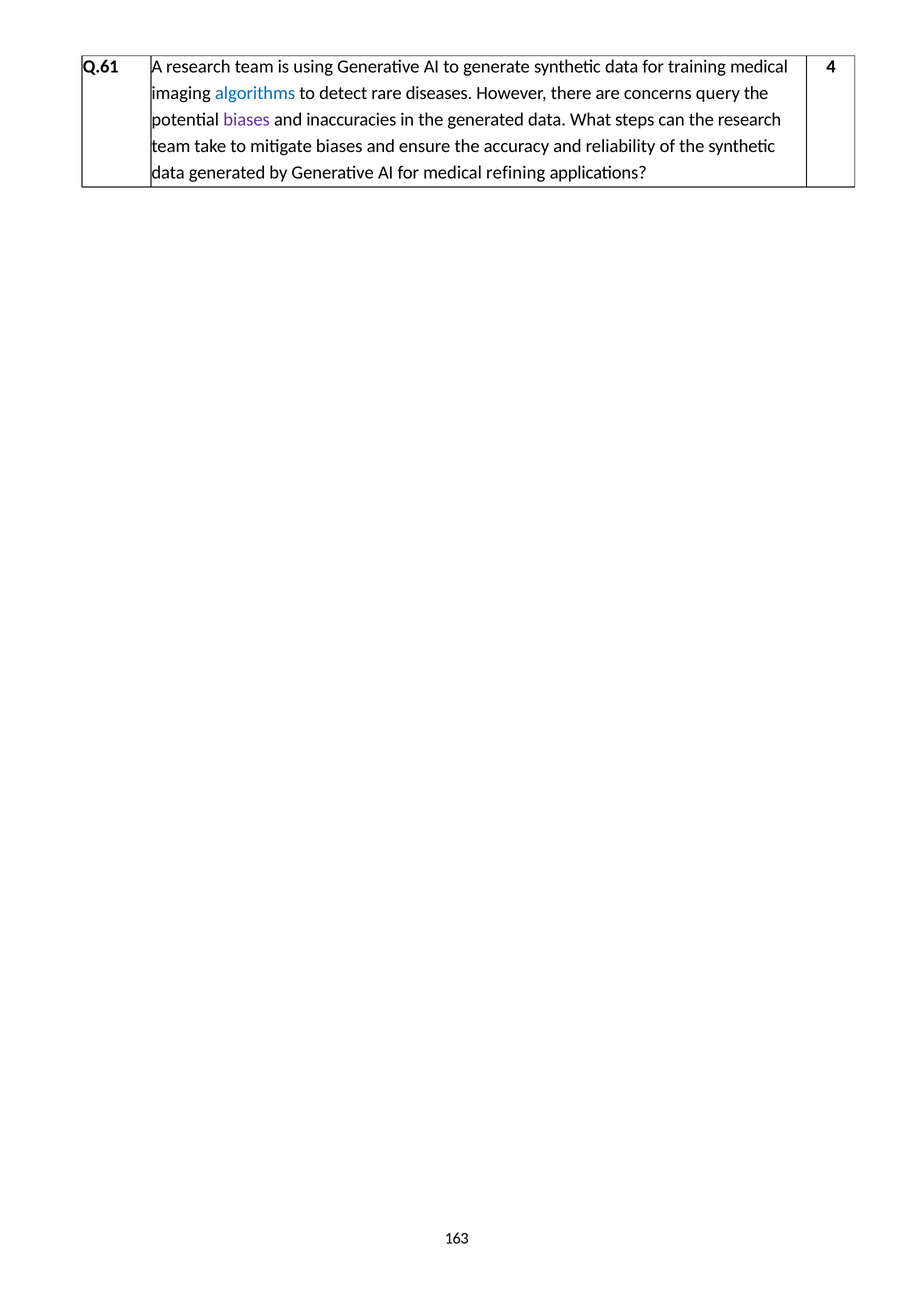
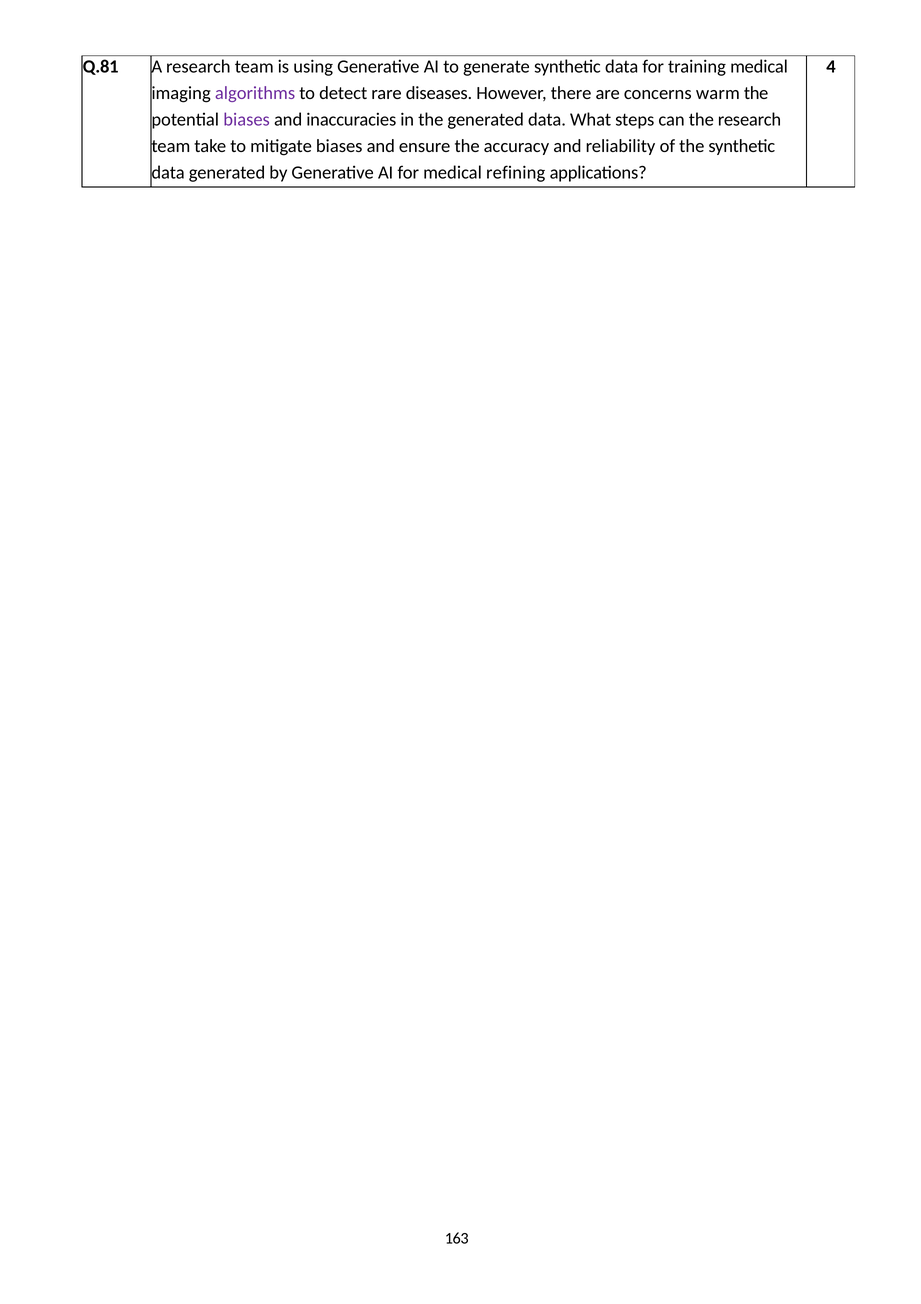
Q.61: Q.61 -> Q.81
algorithms colour: blue -> purple
query: query -> warm
